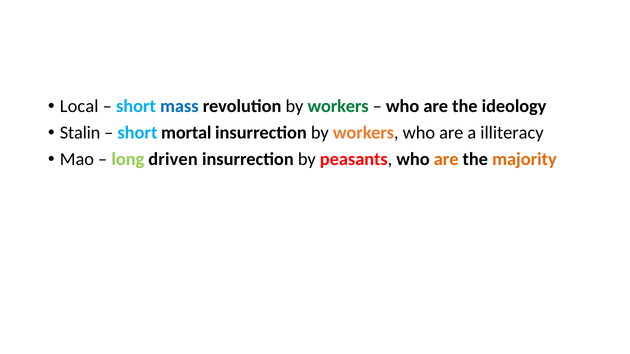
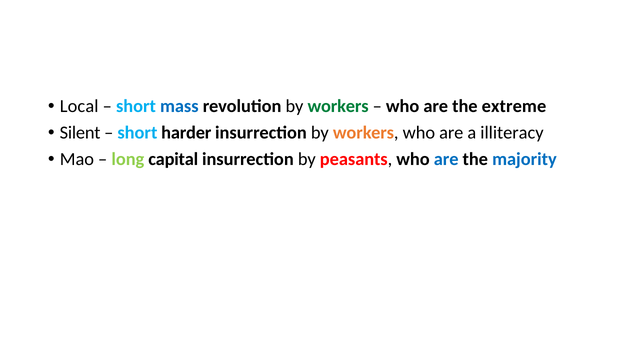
ideology: ideology -> extreme
Stalin: Stalin -> Silent
mortal: mortal -> harder
driven: driven -> capital
are at (446, 159) colour: orange -> blue
majority colour: orange -> blue
